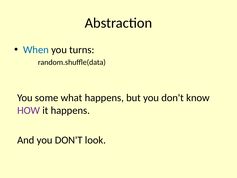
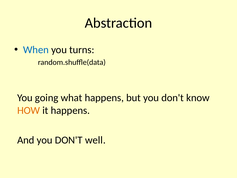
some: some -> going
HOW colour: purple -> orange
look: look -> well
